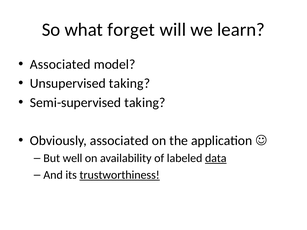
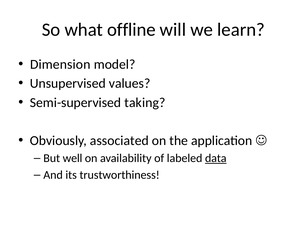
forget: forget -> offline
Associated at (60, 64): Associated -> Dimension
Unsupervised taking: taking -> values
trustworthiness underline: present -> none
